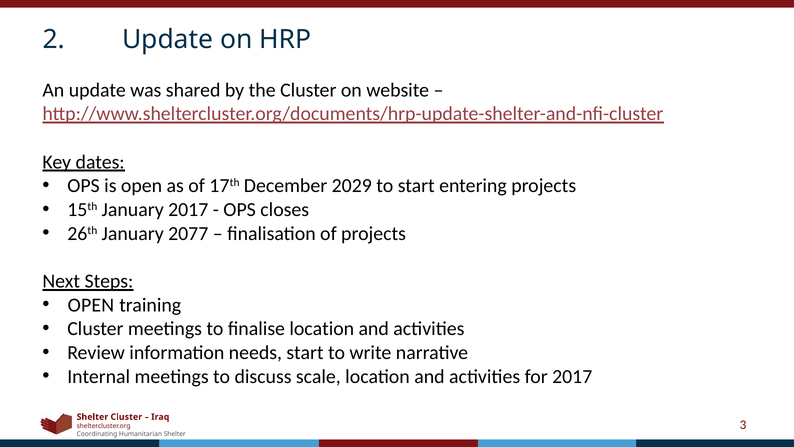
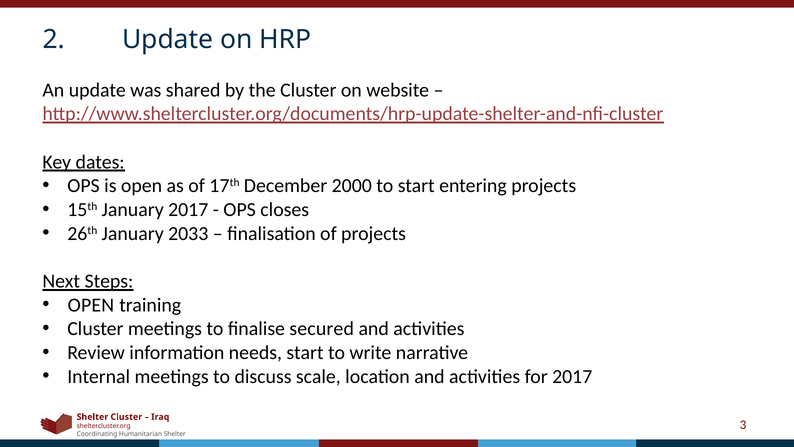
2029: 2029 -> 2000
2077: 2077 -> 2033
finalise location: location -> secured
